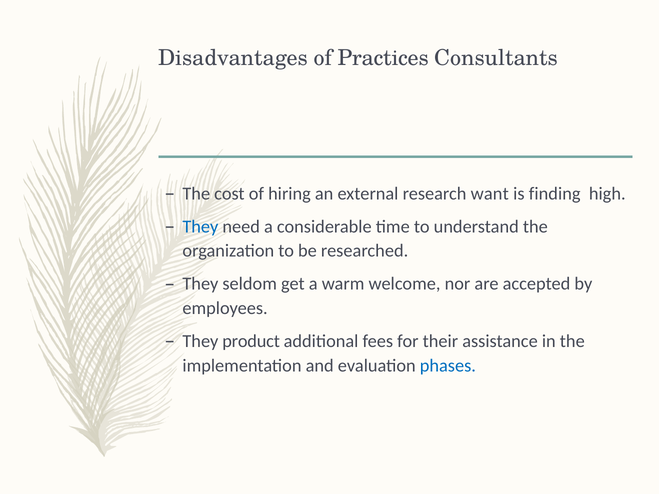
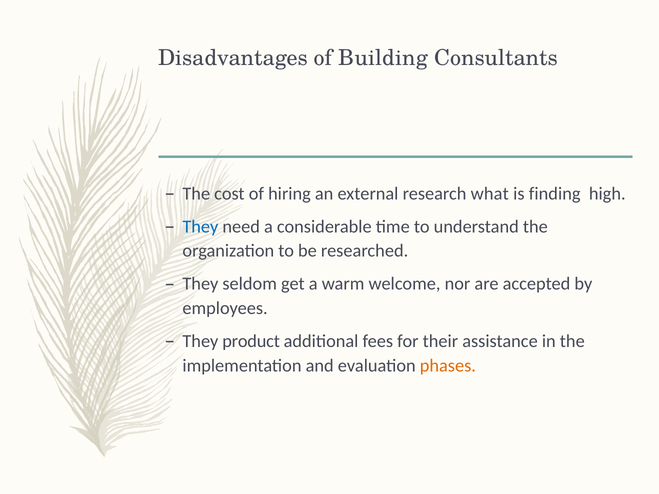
Practices: Practices -> Building
want: want -> what
phases colour: blue -> orange
